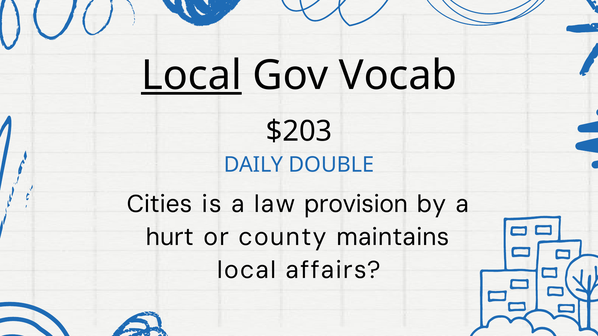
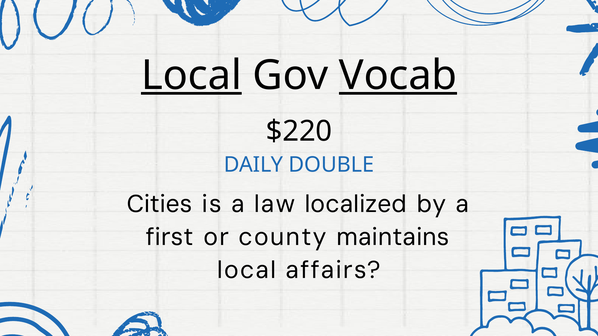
Vocab underline: none -> present
$203: $203 -> $220
provision: provision -> localized
hurt: hurt -> first
